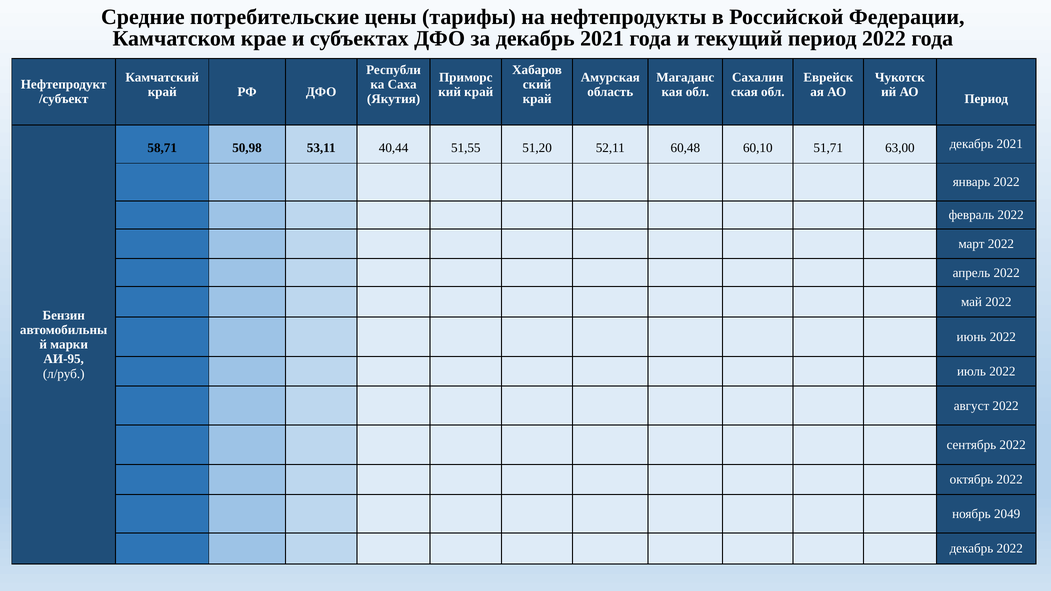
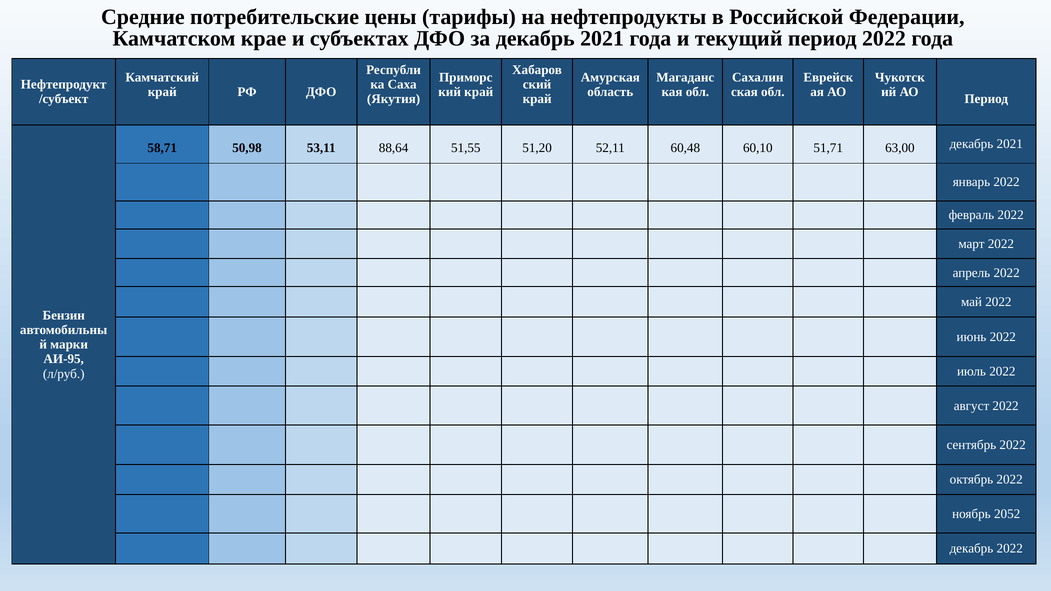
40,44: 40,44 -> 88,64
2049: 2049 -> 2052
